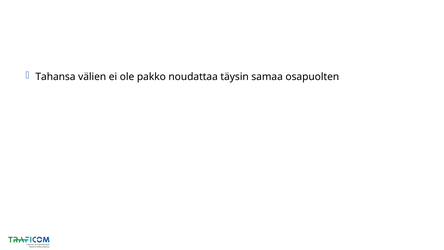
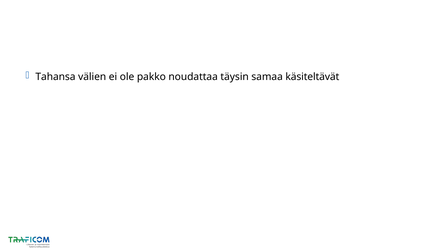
osapuolten: osapuolten -> käsiteltävät
